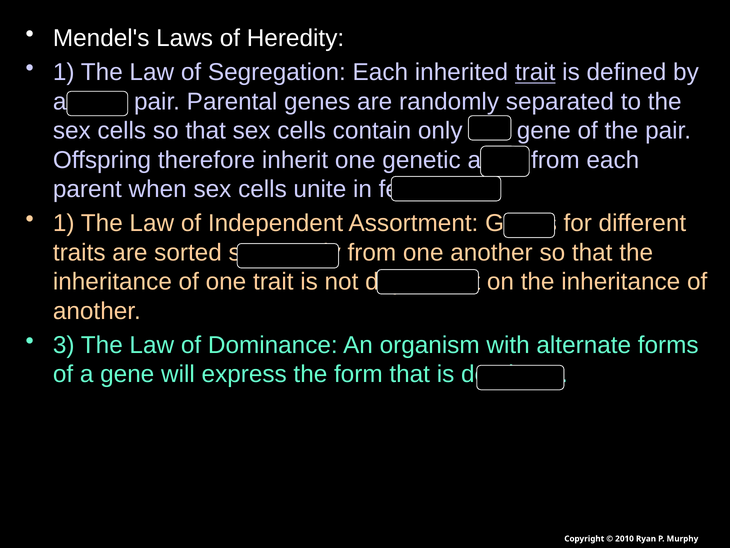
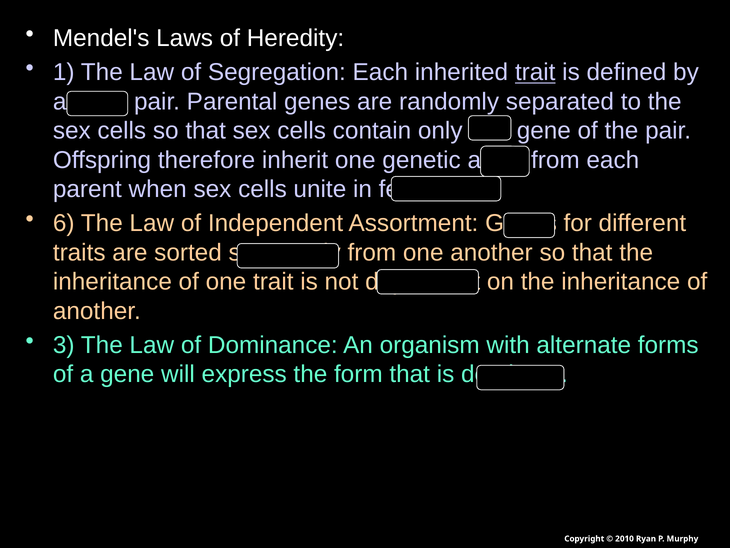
1 at (64, 223): 1 -> 6
